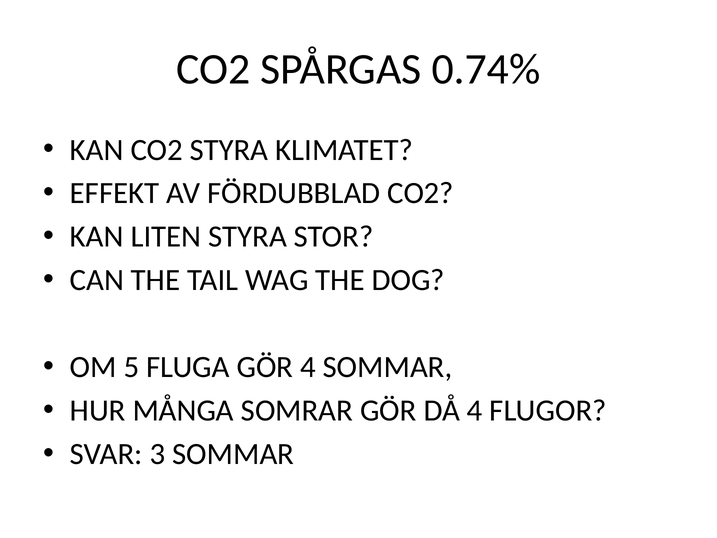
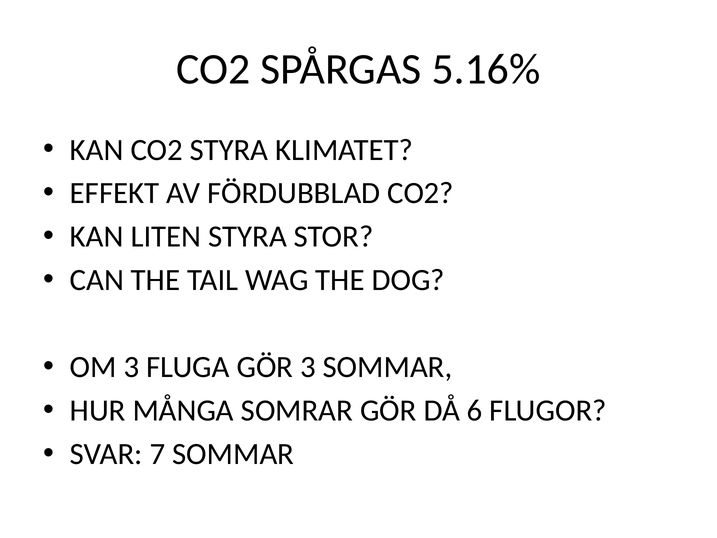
0.74%: 0.74% -> 5.16%
OM 5: 5 -> 3
GÖR 4: 4 -> 3
DÅ 4: 4 -> 6
3: 3 -> 7
